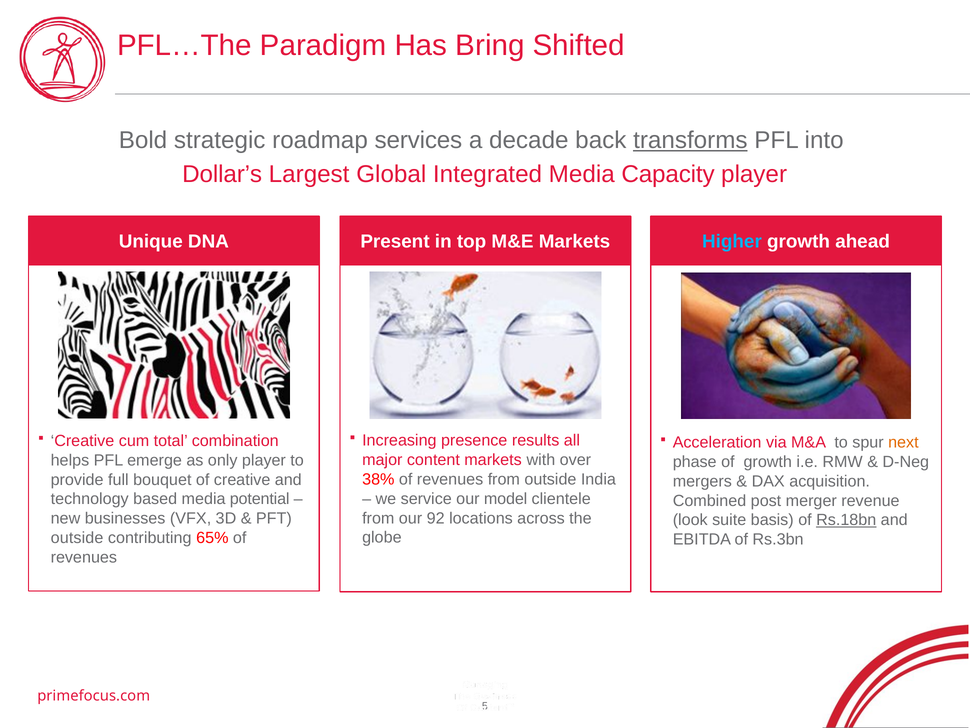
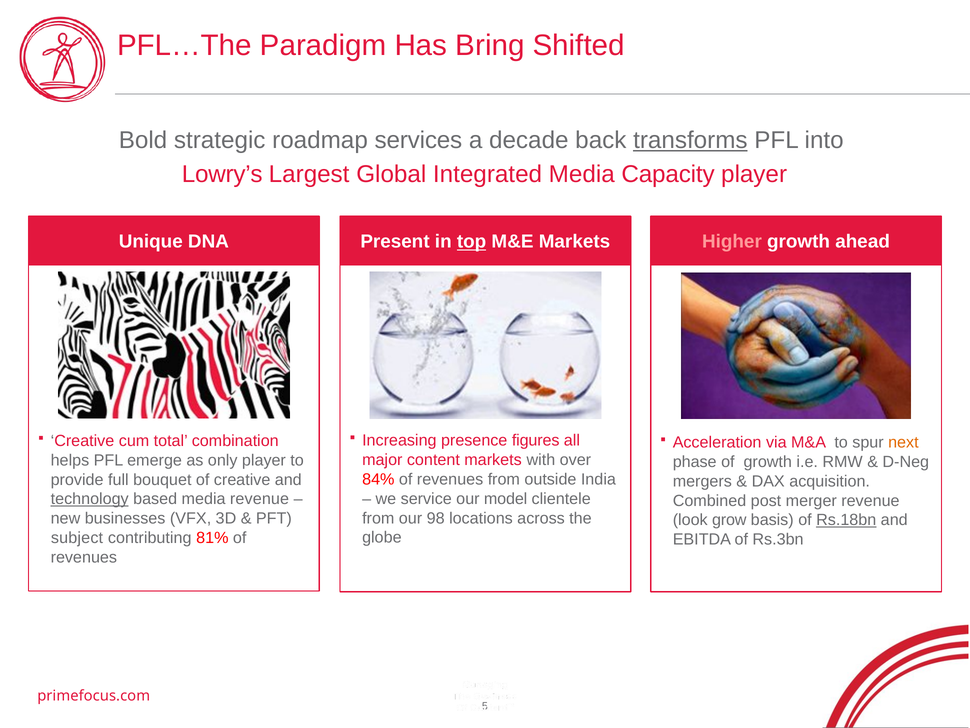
Dollar’s: Dollar’s -> Lowry’s
top underline: none -> present
Higher colour: light blue -> pink
results: results -> figures
38%: 38% -> 84%
technology underline: none -> present
media potential: potential -> revenue
92: 92 -> 98
suite: suite -> grow
outside at (77, 538): outside -> subject
65%: 65% -> 81%
